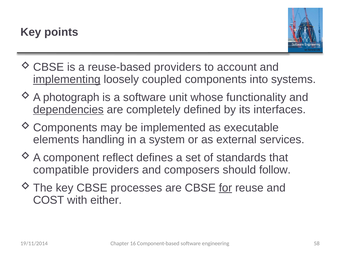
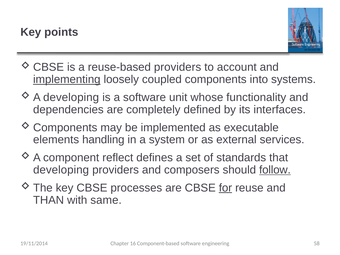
photograph at (71, 97): photograph -> developing
dependencies underline: present -> none
compatible at (61, 170): compatible -> developing
follow underline: none -> present
COST: COST -> THAN
either: either -> same
